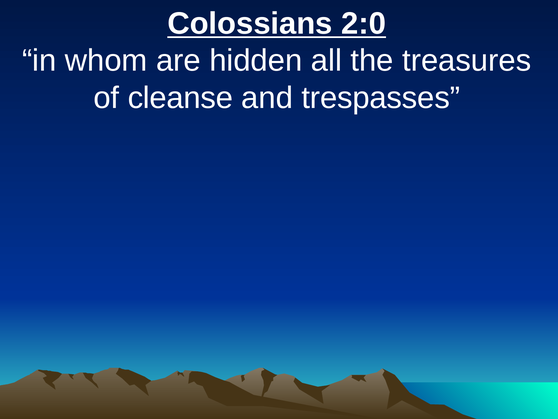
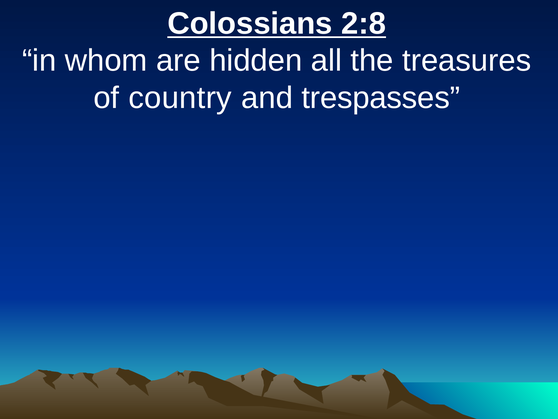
2:0: 2:0 -> 2:8
cleanse: cleanse -> country
